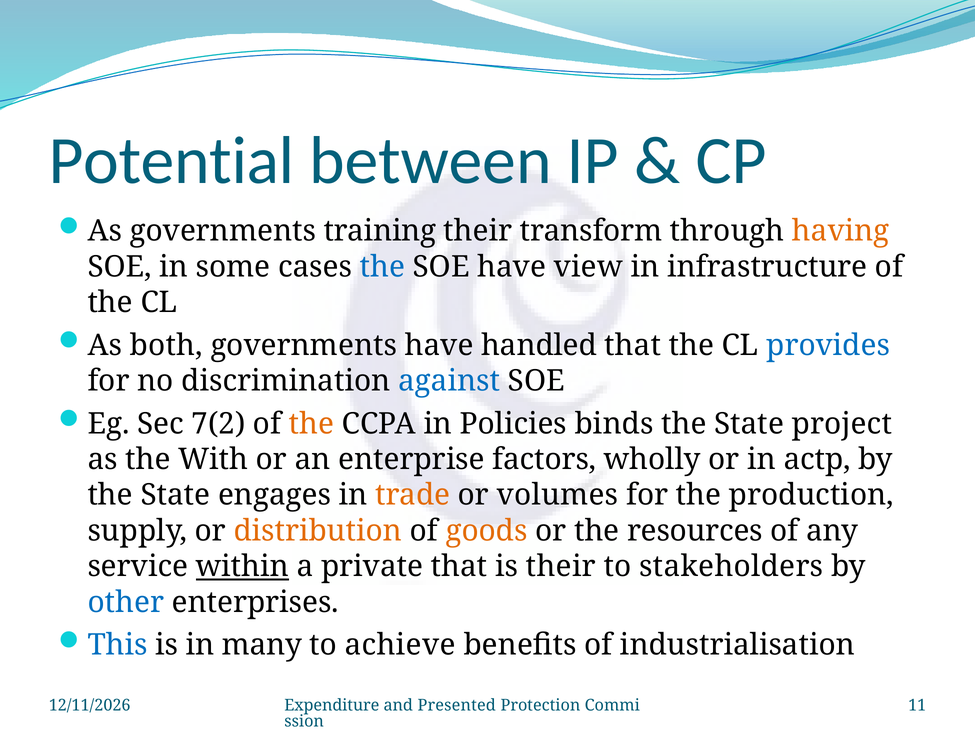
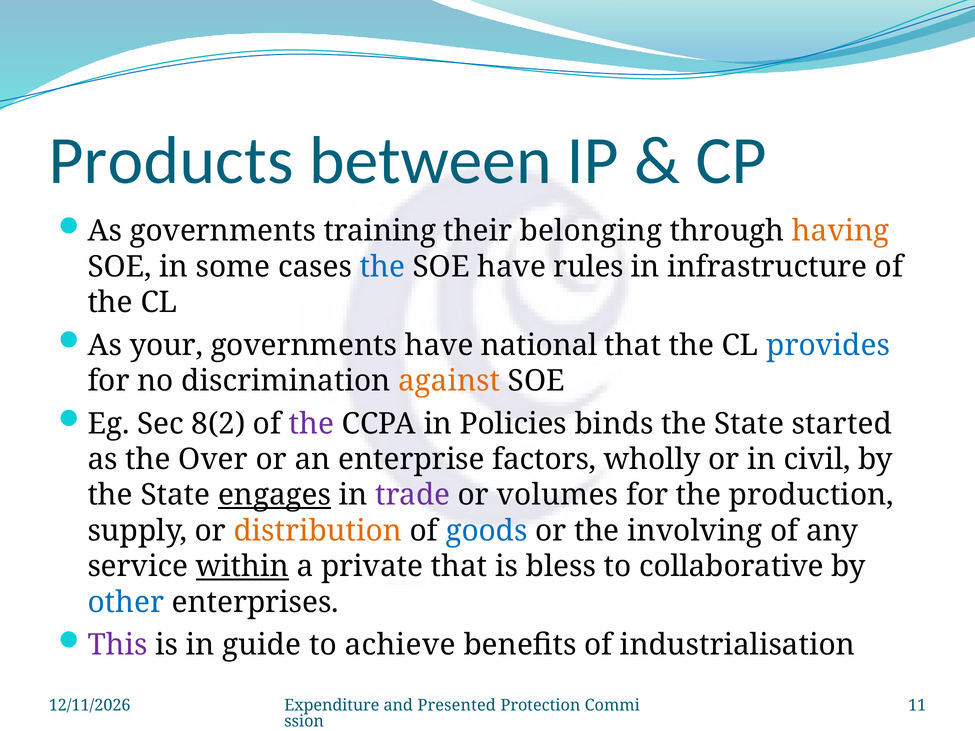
Potential: Potential -> Products
transform: transform -> belonging
view: view -> rules
both: both -> your
handled: handled -> national
against colour: blue -> orange
7(2: 7(2 -> 8(2
the at (311, 424) colour: orange -> purple
project: project -> started
With: With -> Over
actp: actp -> civil
engages underline: none -> present
trade colour: orange -> purple
goods colour: orange -> blue
resources: resources -> involving
is their: their -> bless
stakeholders: stakeholders -> collaborative
This colour: blue -> purple
many: many -> guide
